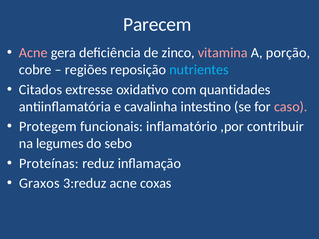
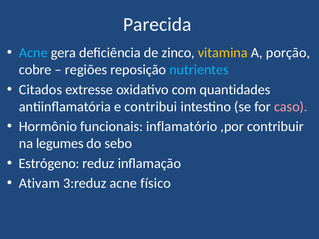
Parecem: Parecem -> Parecida
Acne at (33, 53) colour: pink -> light blue
vitamina colour: pink -> yellow
cavalinha: cavalinha -> contribui
Protegem: Protegem -> Hormônio
Proteínas: Proteínas -> Estrógeno
Graxos: Graxos -> Ativam
coxas: coxas -> físico
